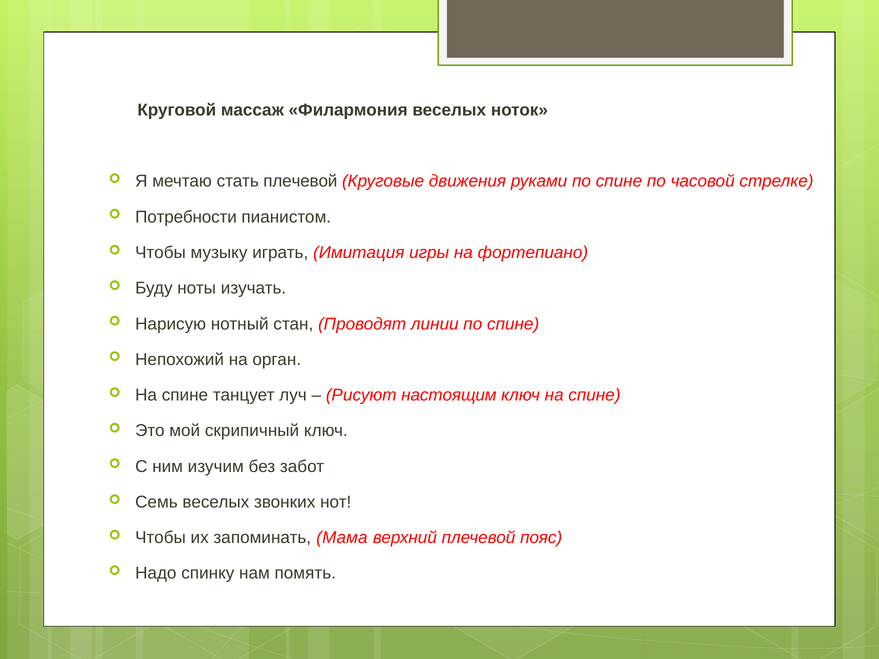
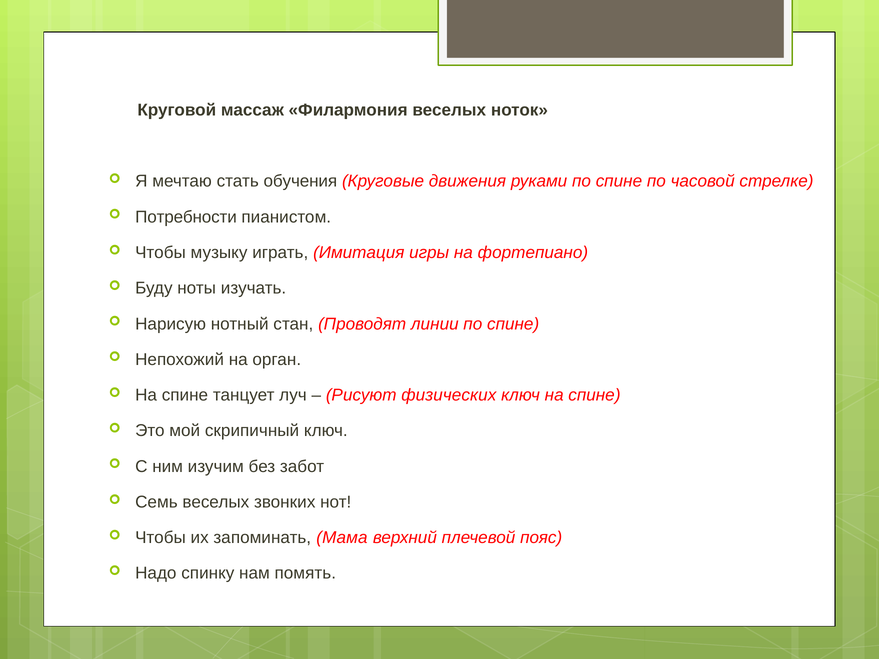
стать плечевой: плечевой -> обучения
настоящим: настоящим -> физических
